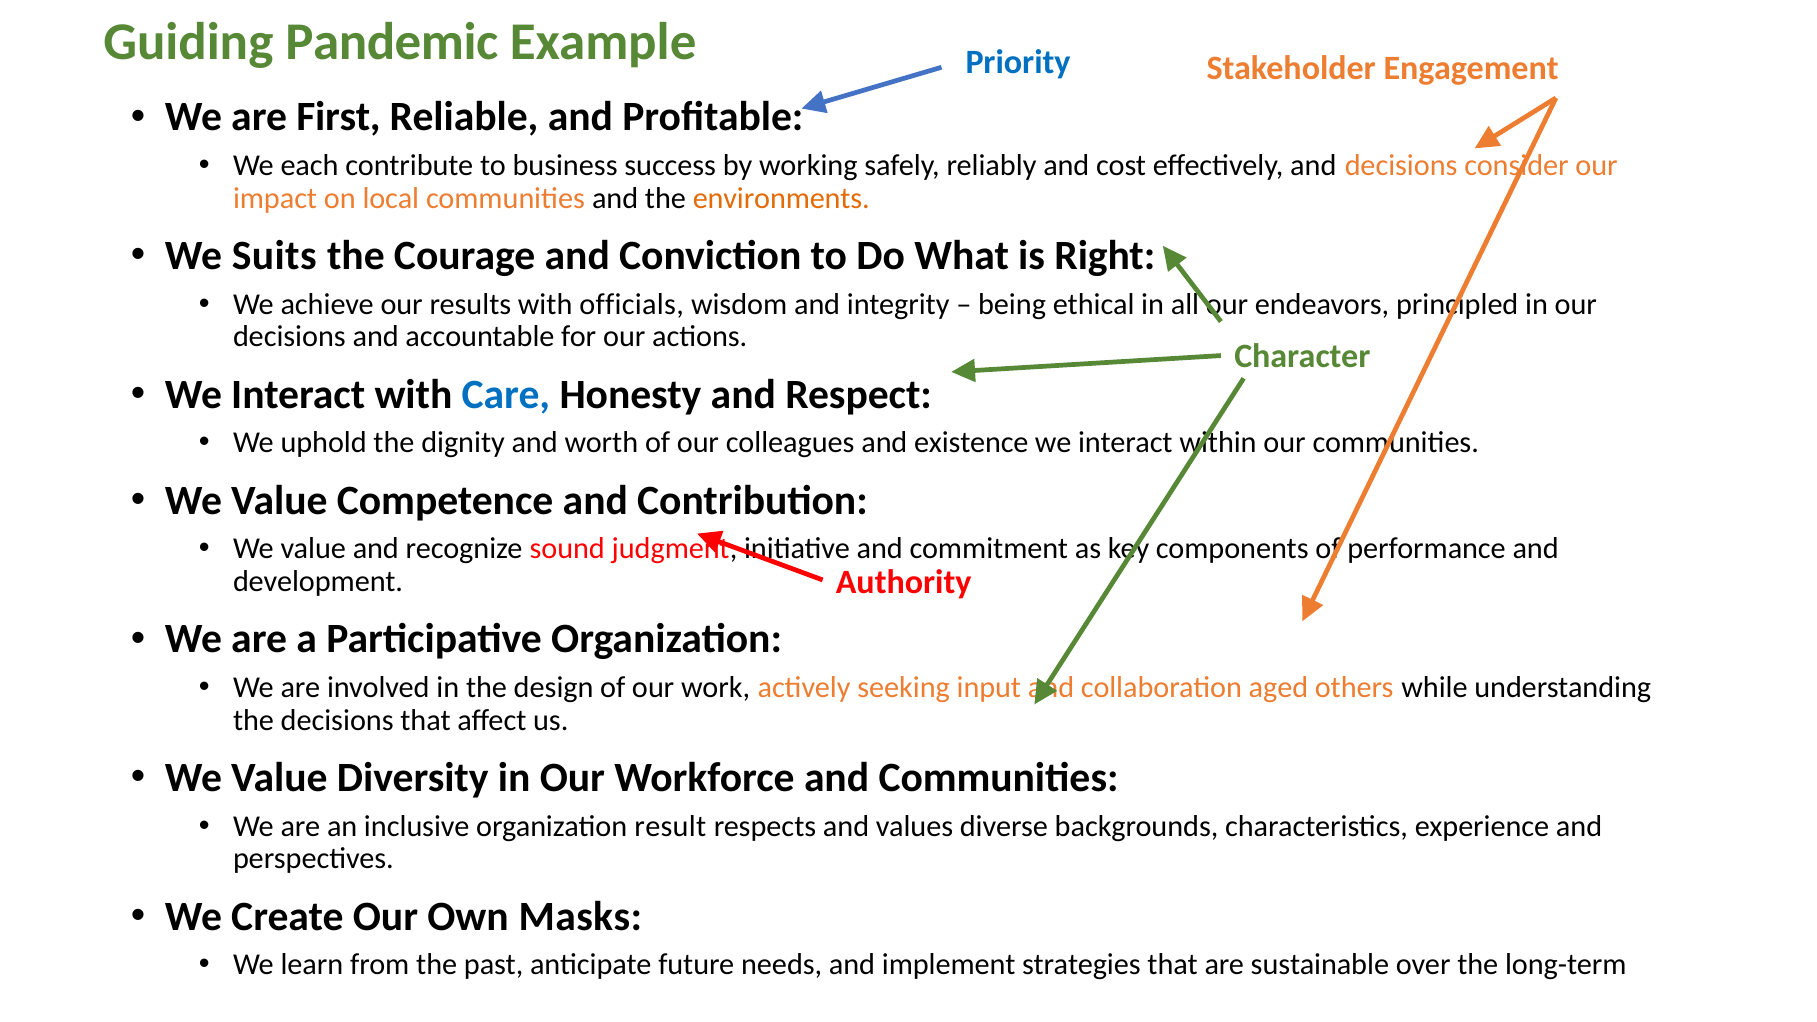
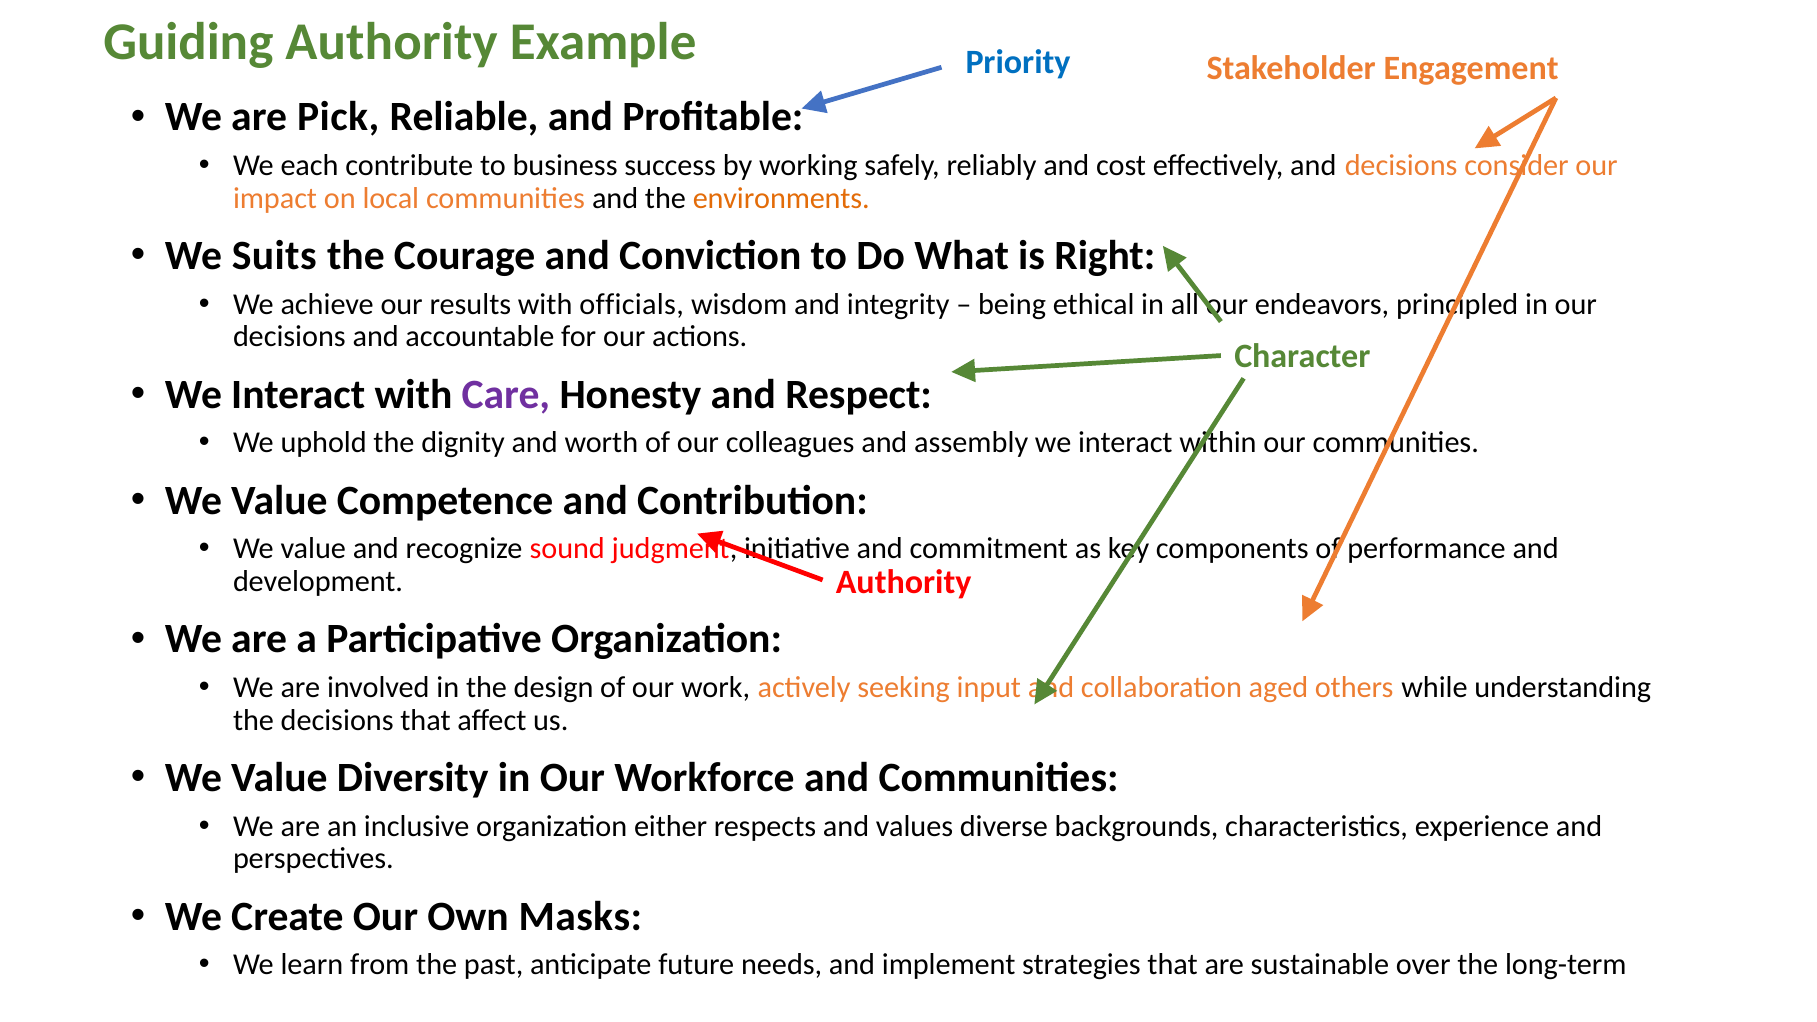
Guiding Pandemic: Pandemic -> Authority
First: First -> Pick
Care colour: blue -> purple
existence: existence -> assembly
result: result -> either
